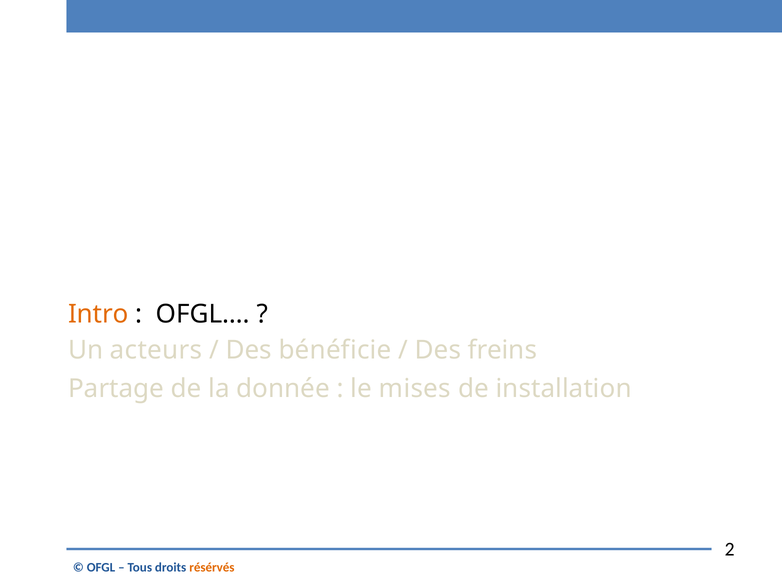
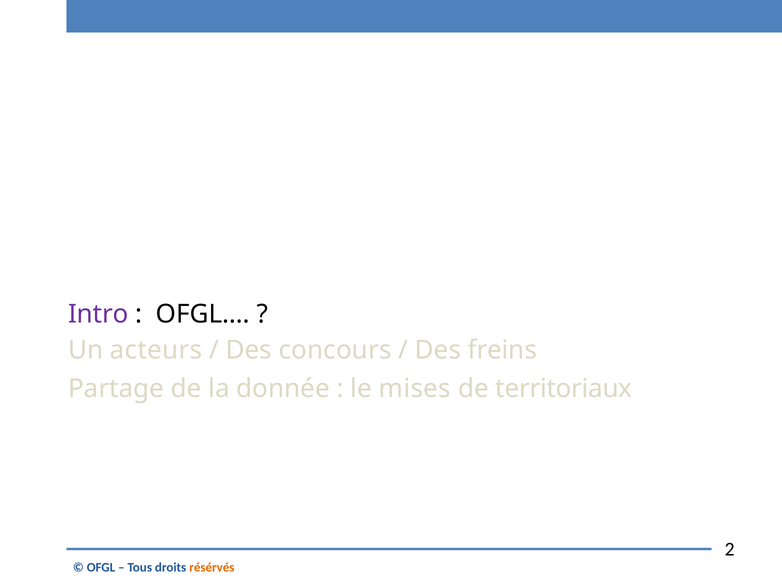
Intro colour: orange -> purple
bénéficie: bénéficie -> concours
installation: installation -> territoriaux
